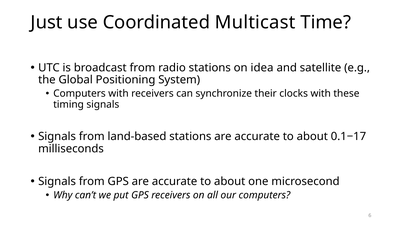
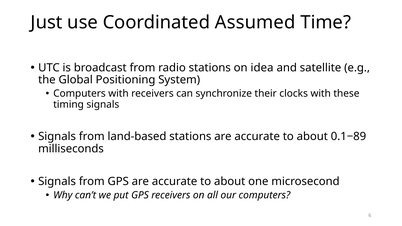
Multicast: Multicast -> Assumed
0.1−17: 0.1−17 -> 0.1−89
